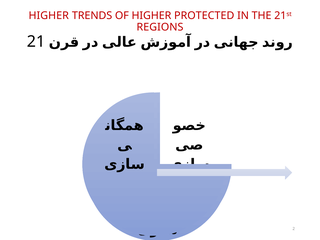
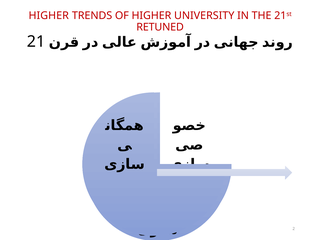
PROTECTED: PROTECTED -> UNIVERSITY
REGIONS: REGIONS -> RETUNED
